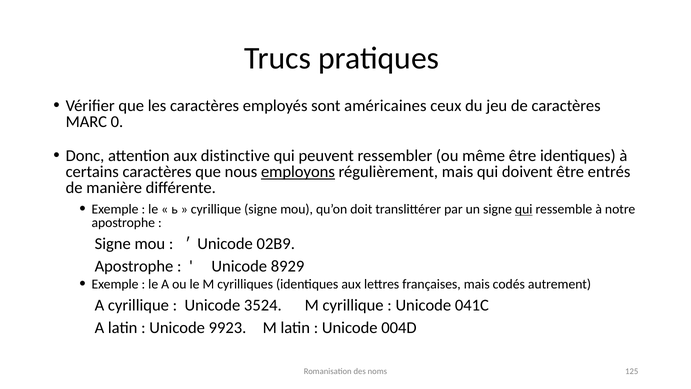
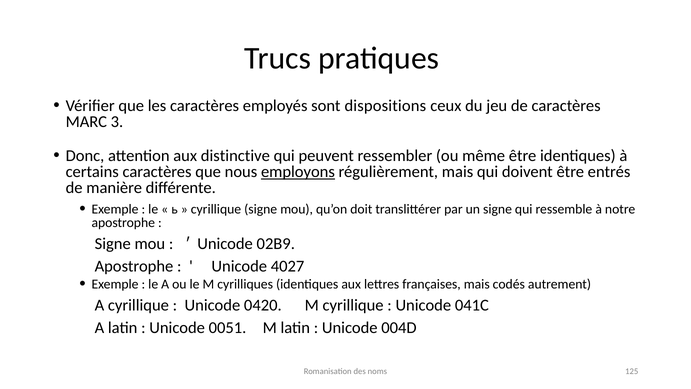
américaines: américaines -> dispositions
0: 0 -> 3
qui at (524, 209) underline: present -> none
8929: 8929 -> 4027
3524: 3524 -> 0420
9923: 9923 -> 0051
